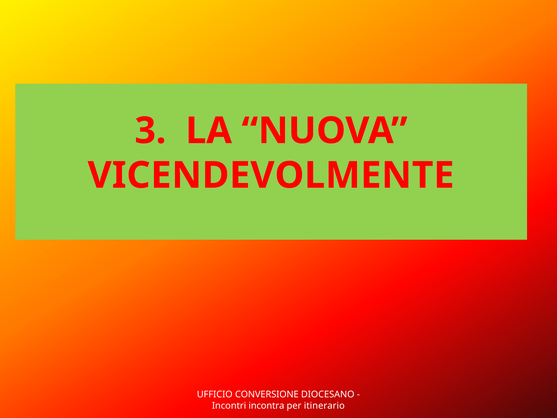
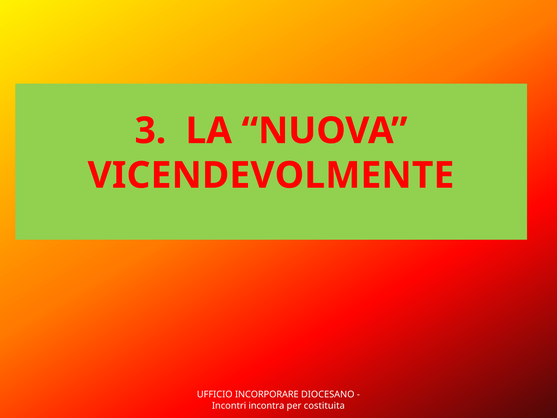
CONVERSIONE: CONVERSIONE -> INCORPORARE
itinerario: itinerario -> costituita
